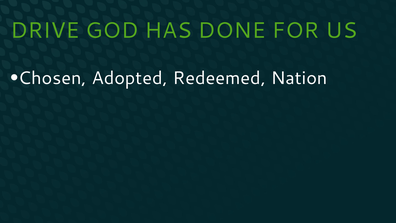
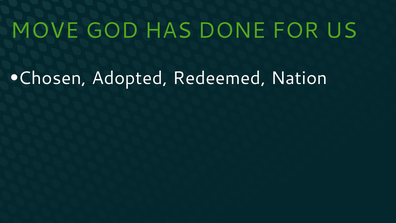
DRIVE: DRIVE -> MOVE
